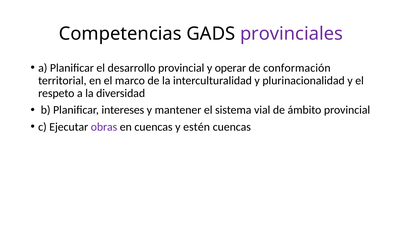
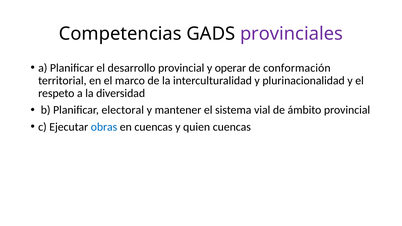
intereses: intereses -> electoral
obras colour: purple -> blue
estén: estén -> quien
